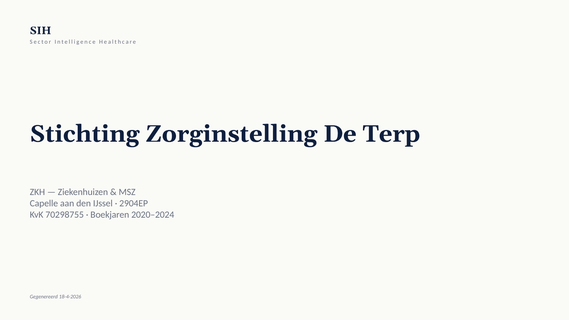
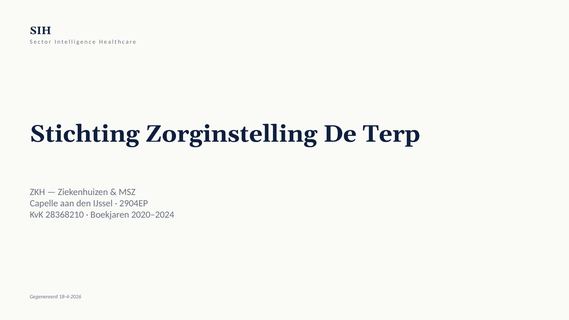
70298755: 70298755 -> 28368210
